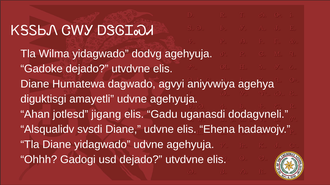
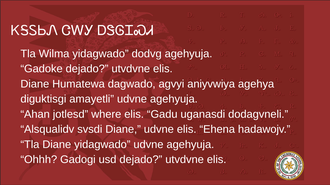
jigang: jigang -> where
